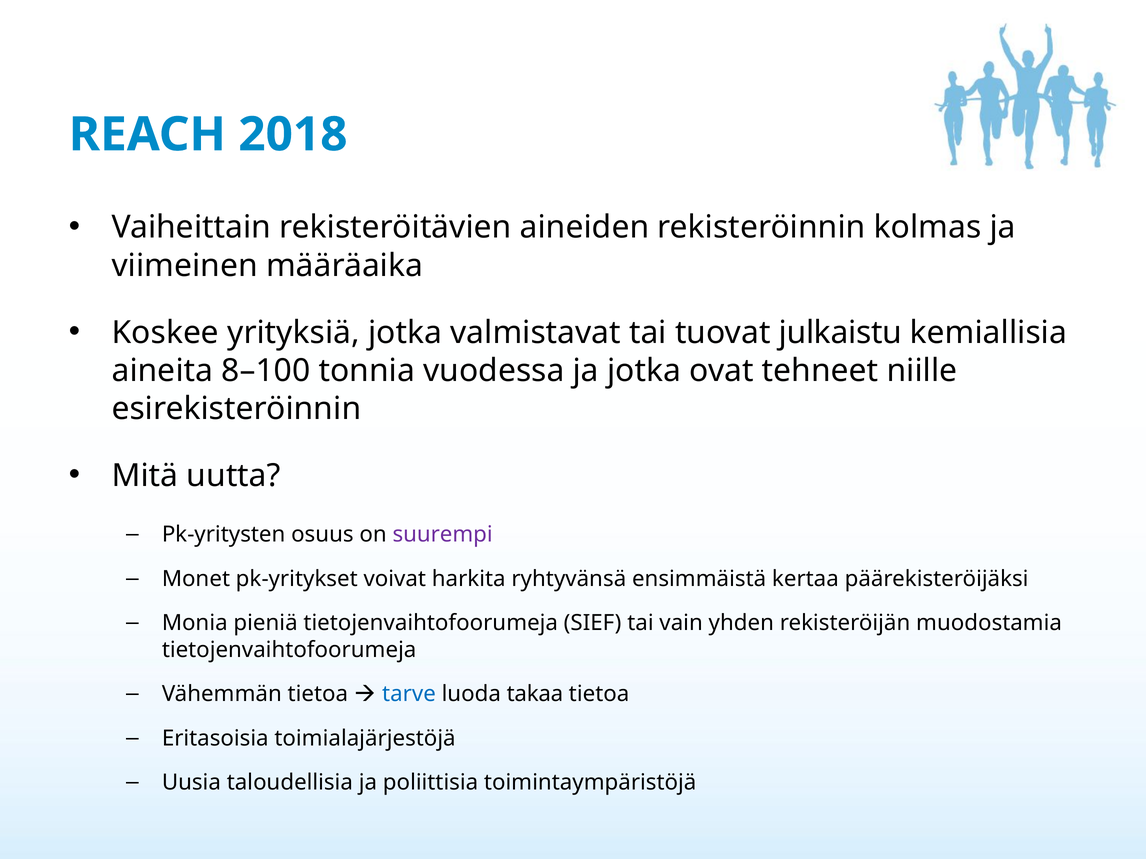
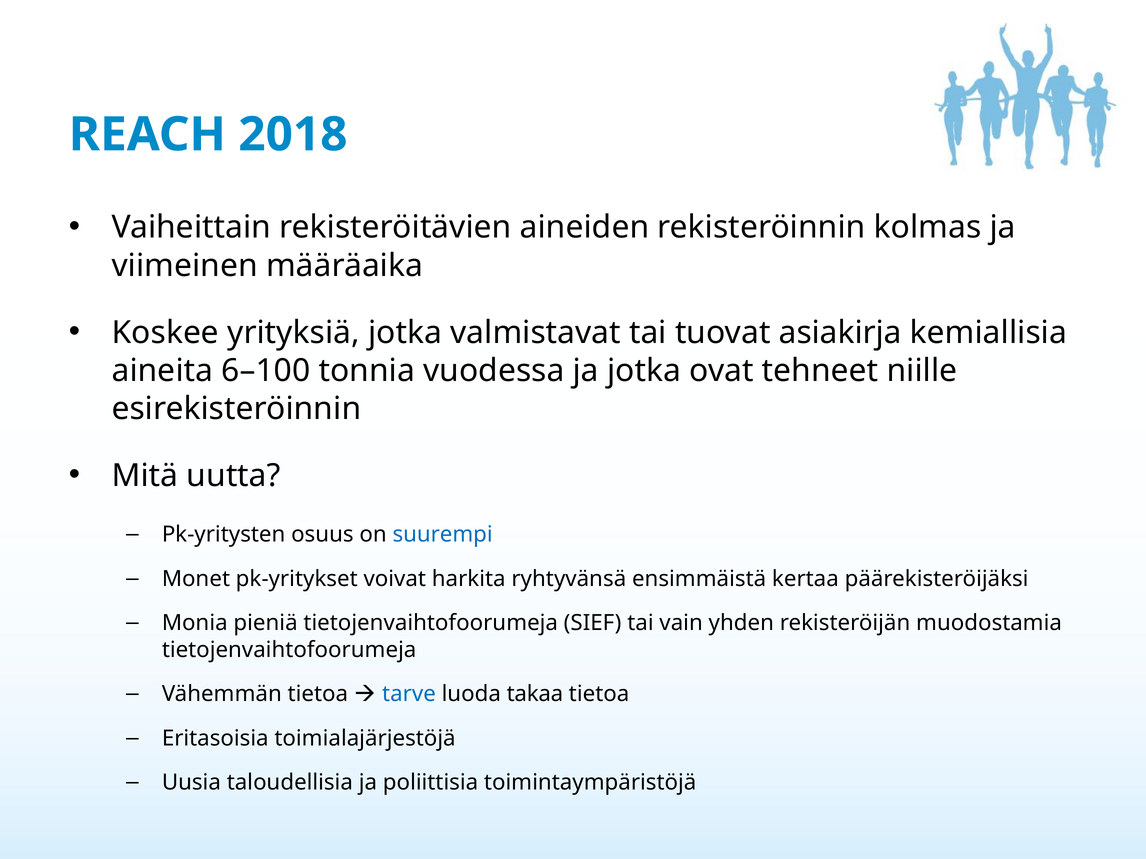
julkaistu: julkaistu -> asiakirja
8–100: 8–100 -> 6–100
suurempi colour: purple -> blue
